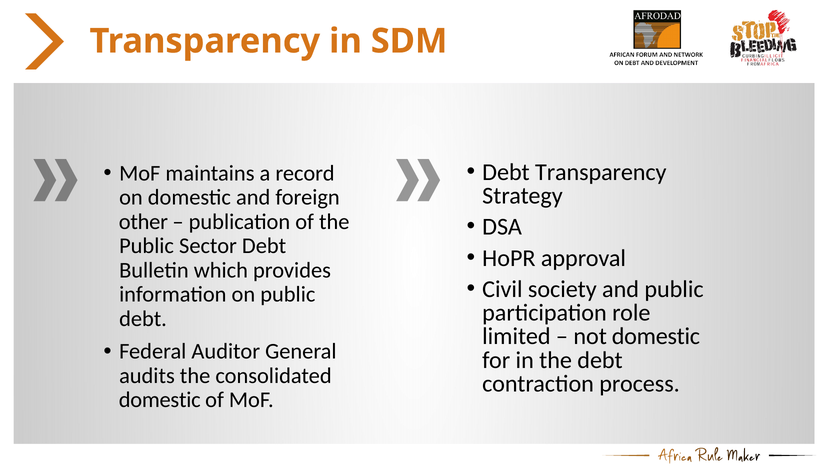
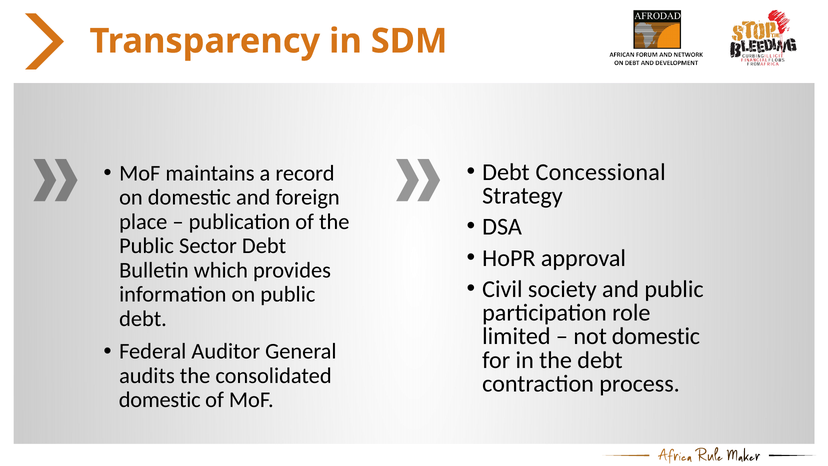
Debt Transparency: Transparency -> Concessional
other: other -> place
